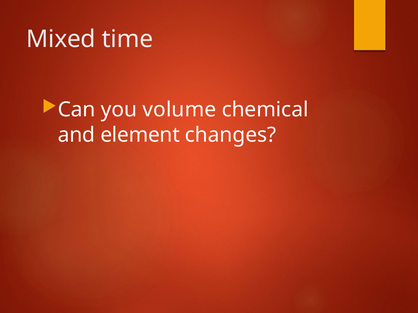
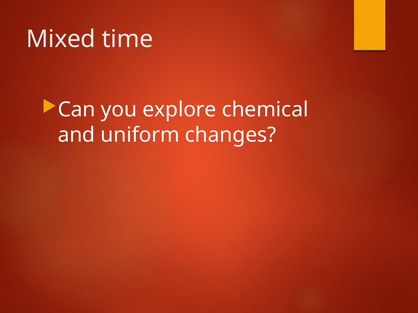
volume: volume -> explore
element: element -> uniform
